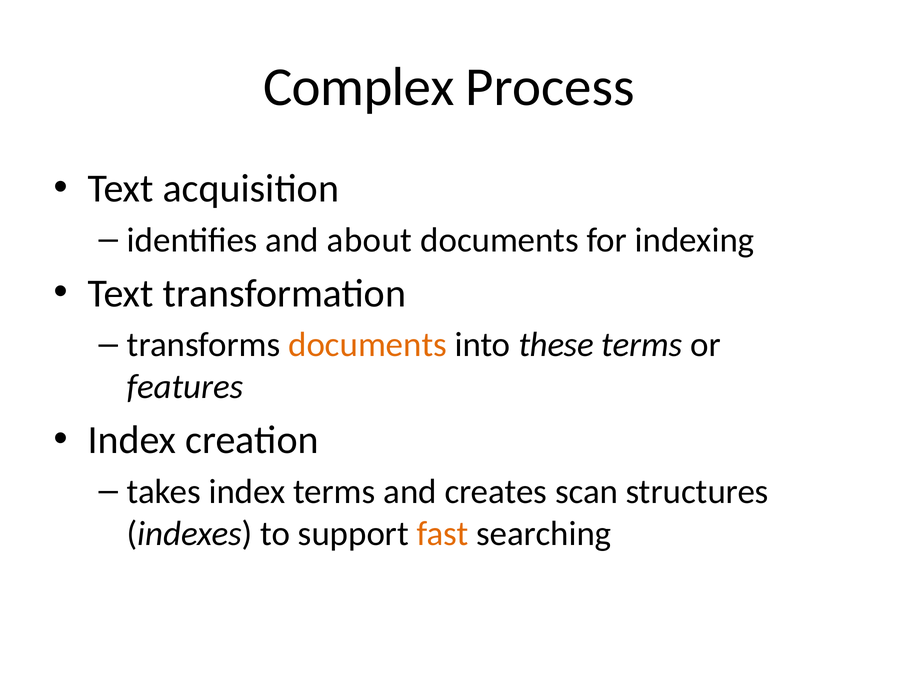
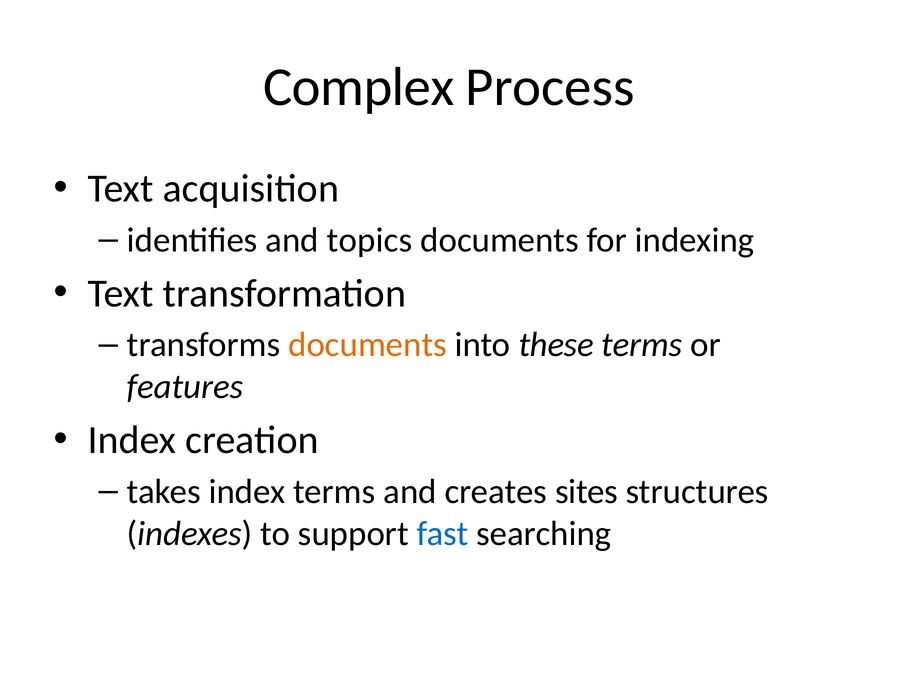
about: about -> topics
scan: scan -> sites
fast colour: orange -> blue
